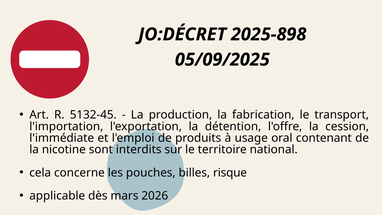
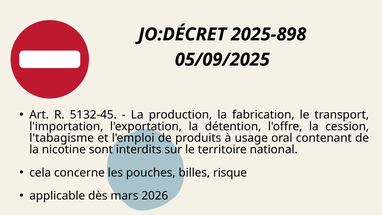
l'immédiate: l'immédiate -> l'tabagisme
